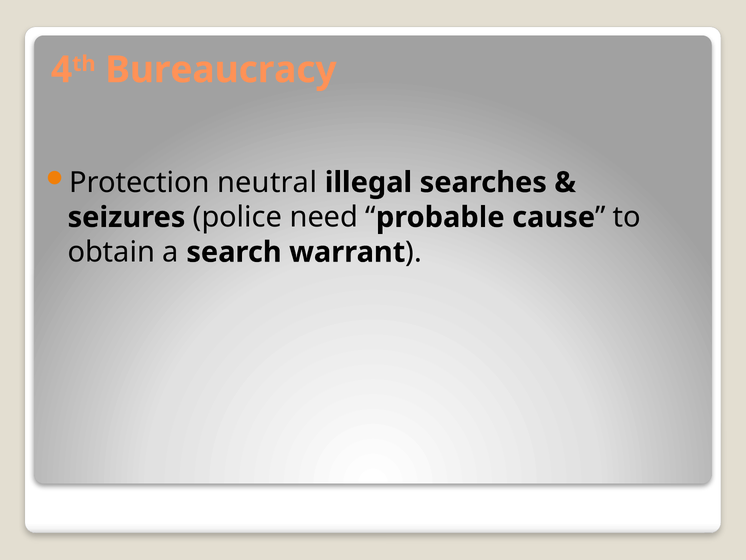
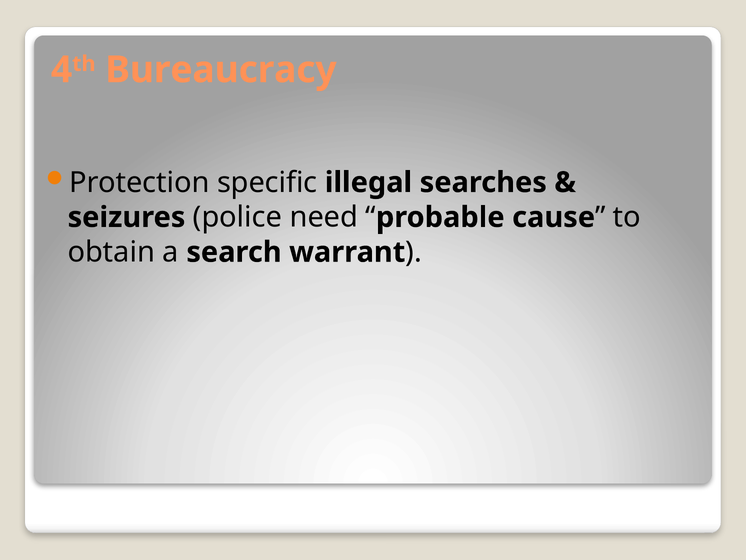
neutral: neutral -> specific
